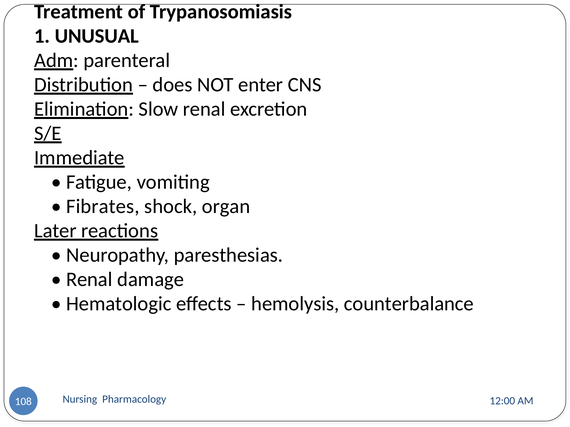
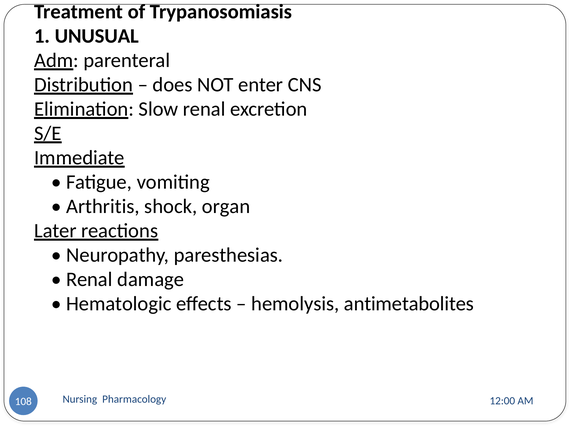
Fibrates: Fibrates -> Arthritis
counterbalance: counterbalance -> antimetabolites
